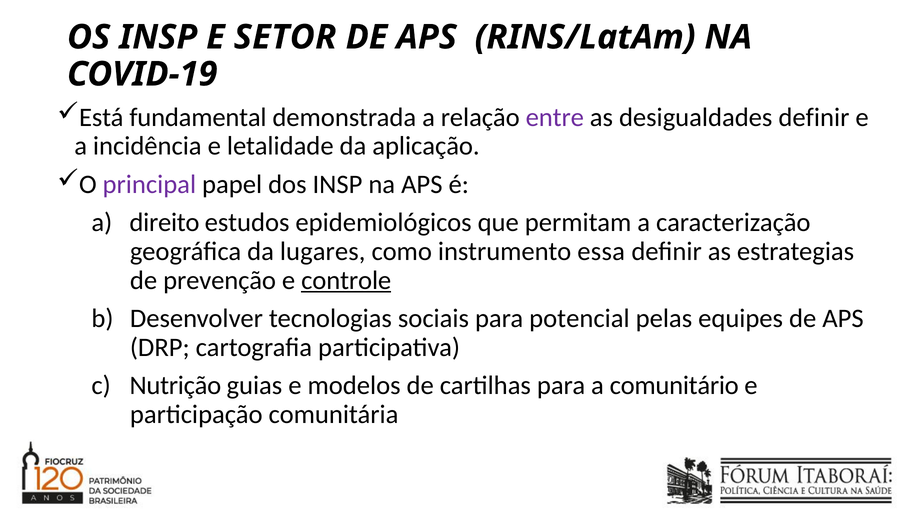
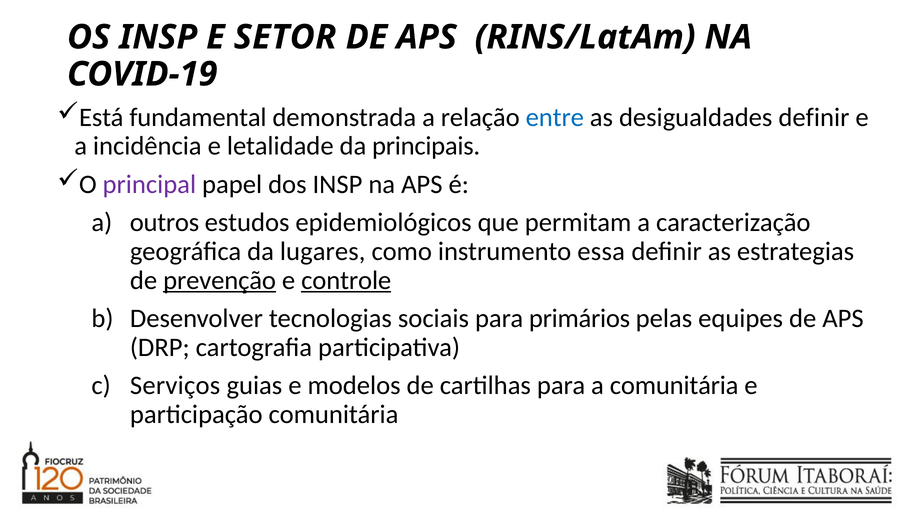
entre colour: purple -> blue
aplicação: aplicação -> principais
direito: direito -> outros
prevenção underline: none -> present
potencial: potencial -> primários
Nutrição: Nutrição -> Serviços
a comunitário: comunitário -> comunitária
